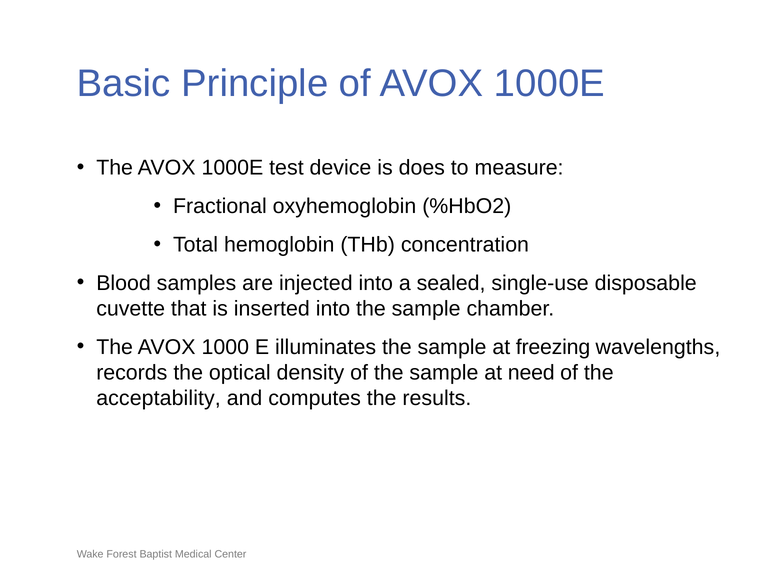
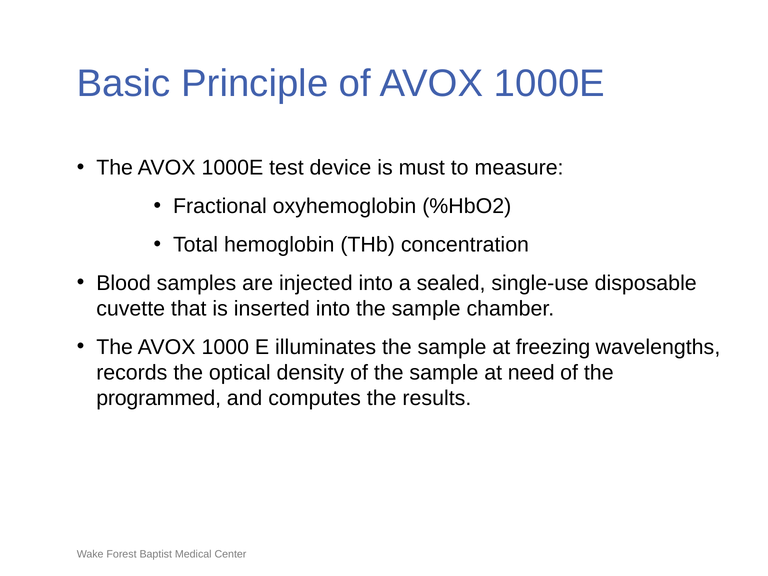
does: does -> must
acceptability: acceptability -> programmed
